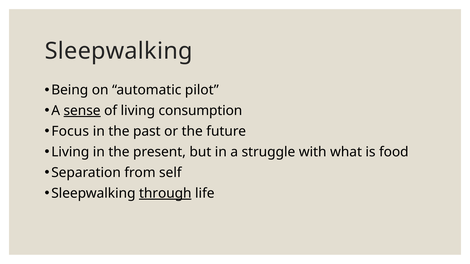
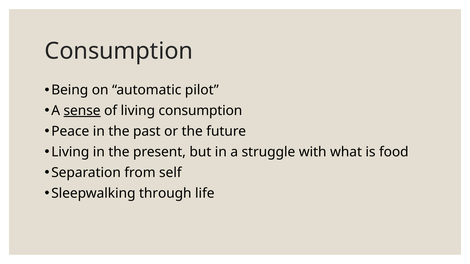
Sleepwalking at (119, 51): Sleepwalking -> Consumption
Focus: Focus -> Peace
through underline: present -> none
